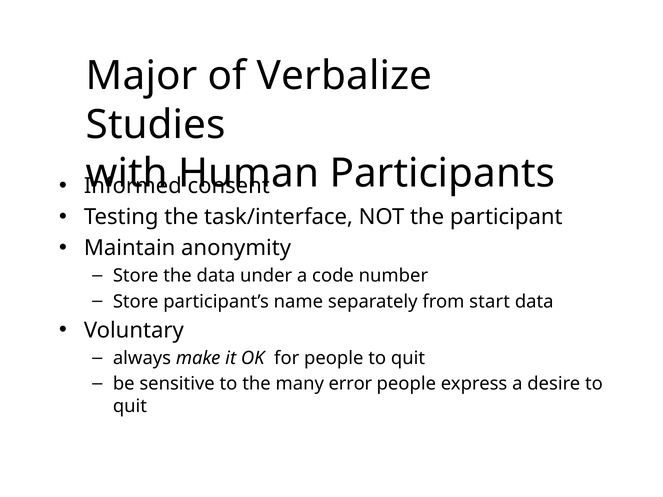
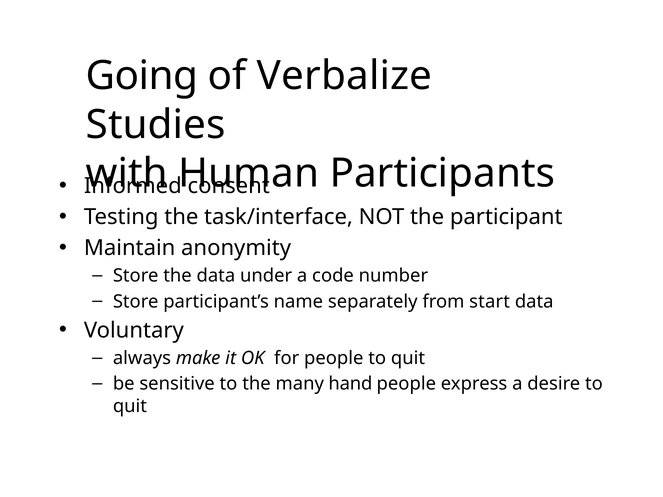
Major: Major -> Going
error: error -> hand
